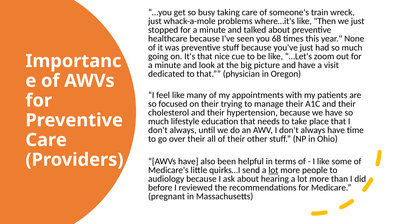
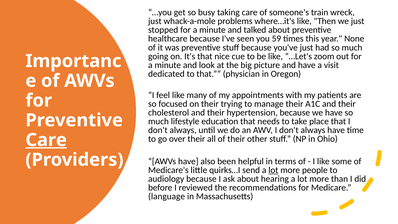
68: 68 -> 59
Care at (46, 140) underline: none -> present
pregnant: pregnant -> language
